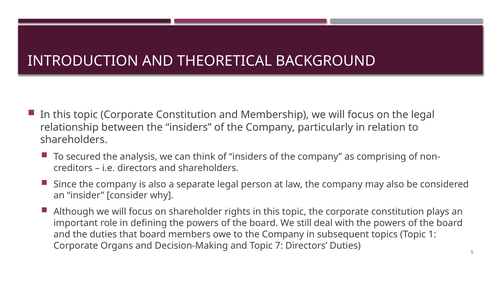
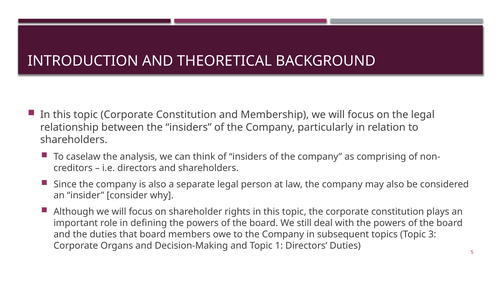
secured: secured -> caselaw
1: 1 -> 3
7: 7 -> 1
